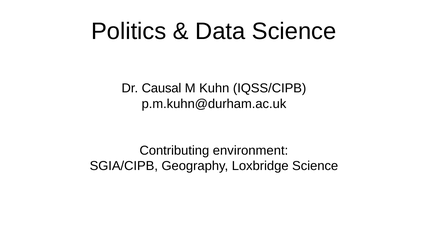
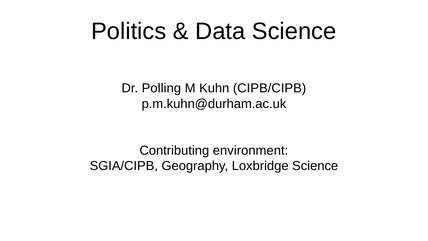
Causal: Causal -> Polling
IQSS/CIPB: IQSS/CIPB -> CIPB/CIPB
